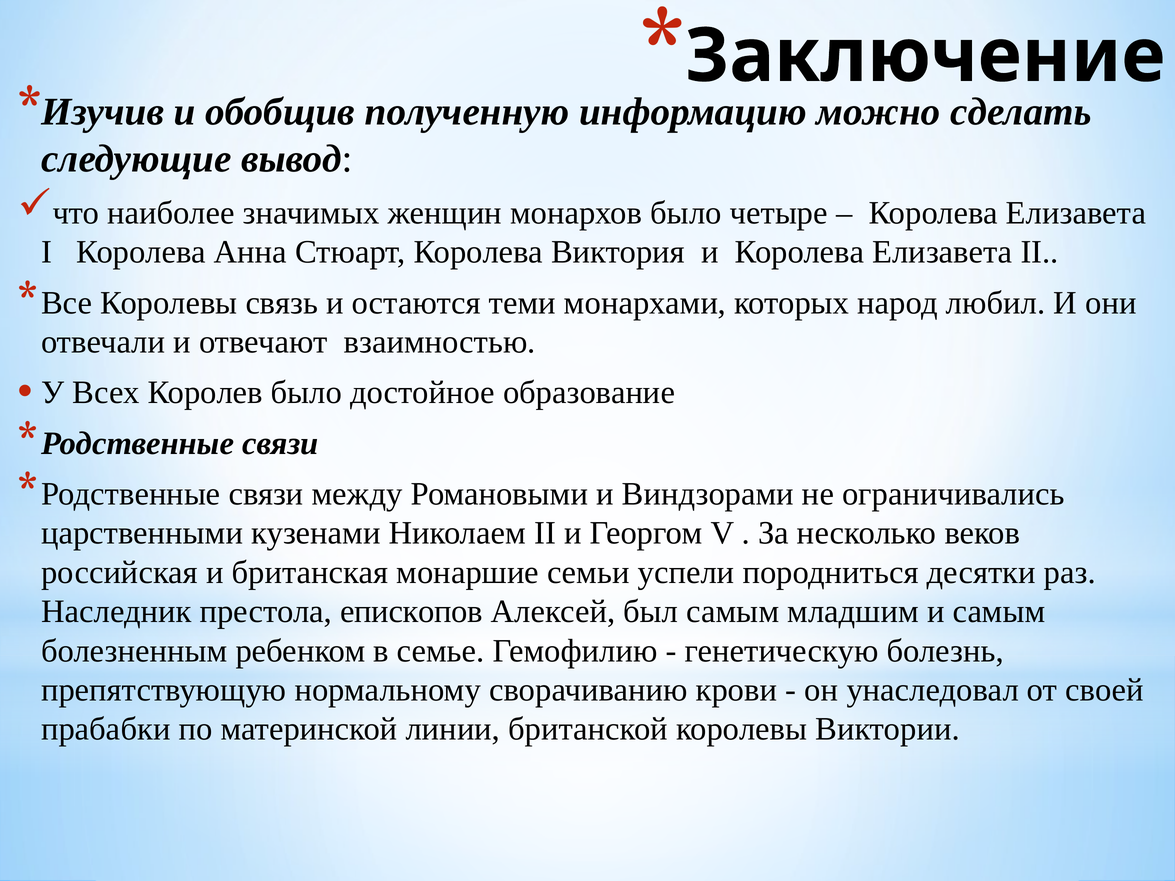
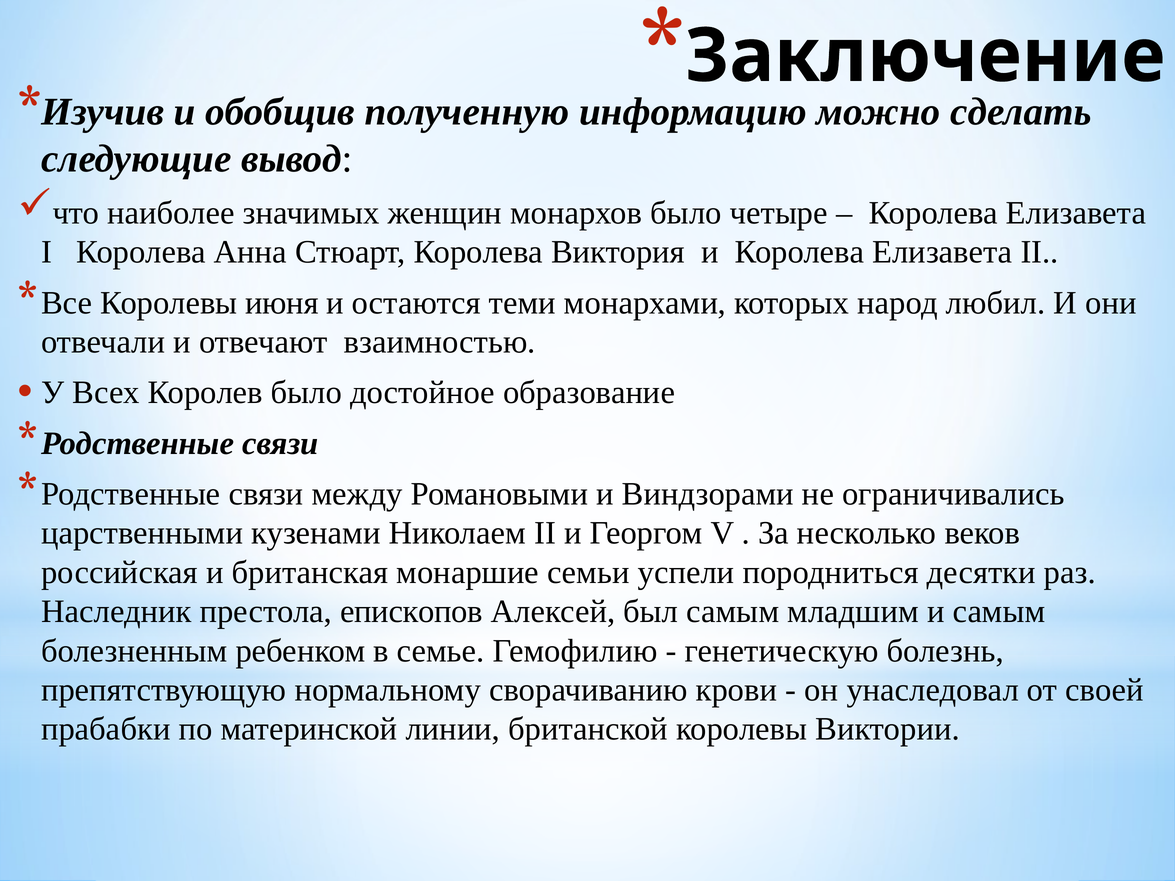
связь: связь -> июня
